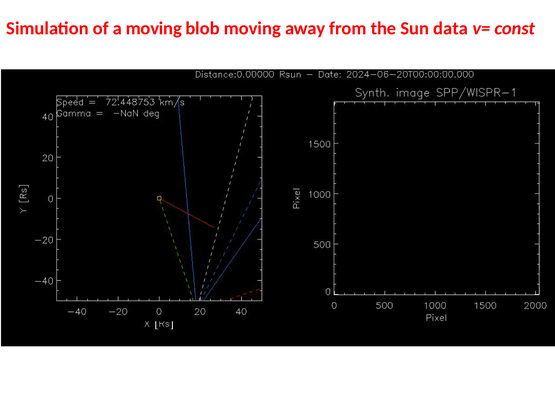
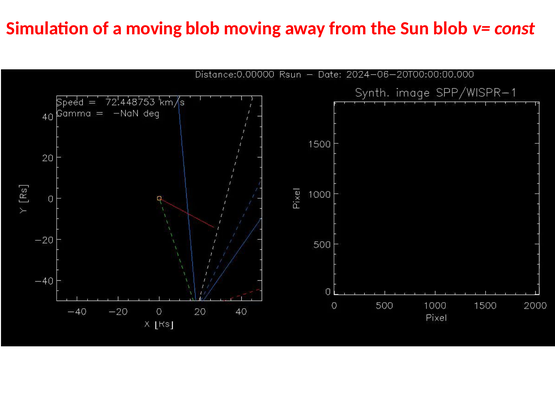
Sun data: data -> blob
